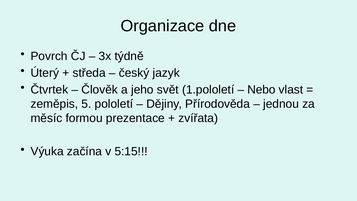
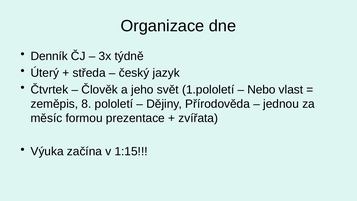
Povrch: Povrch -> Denník
5: 5 -> 8
5:15: 5:15 -> 1:15
